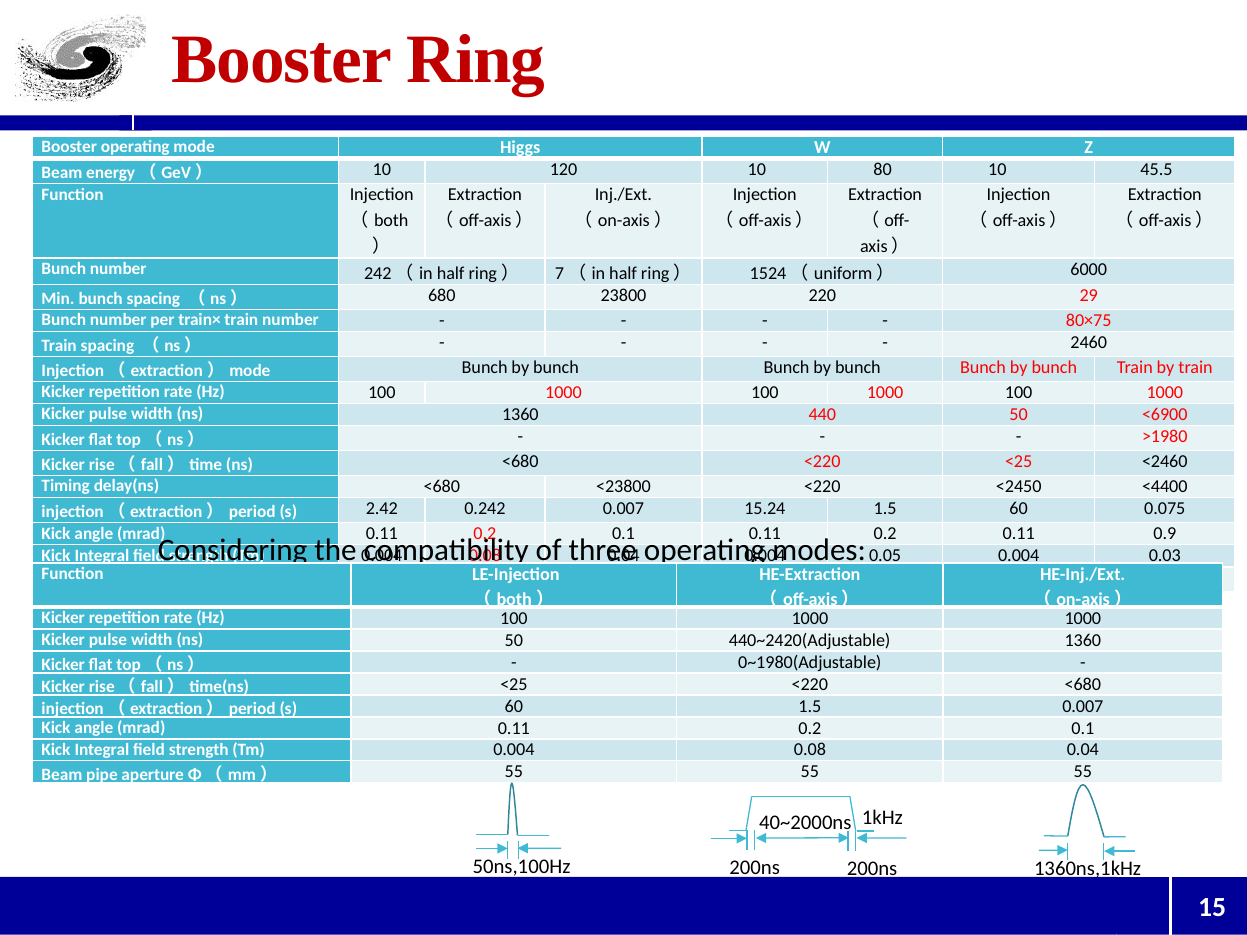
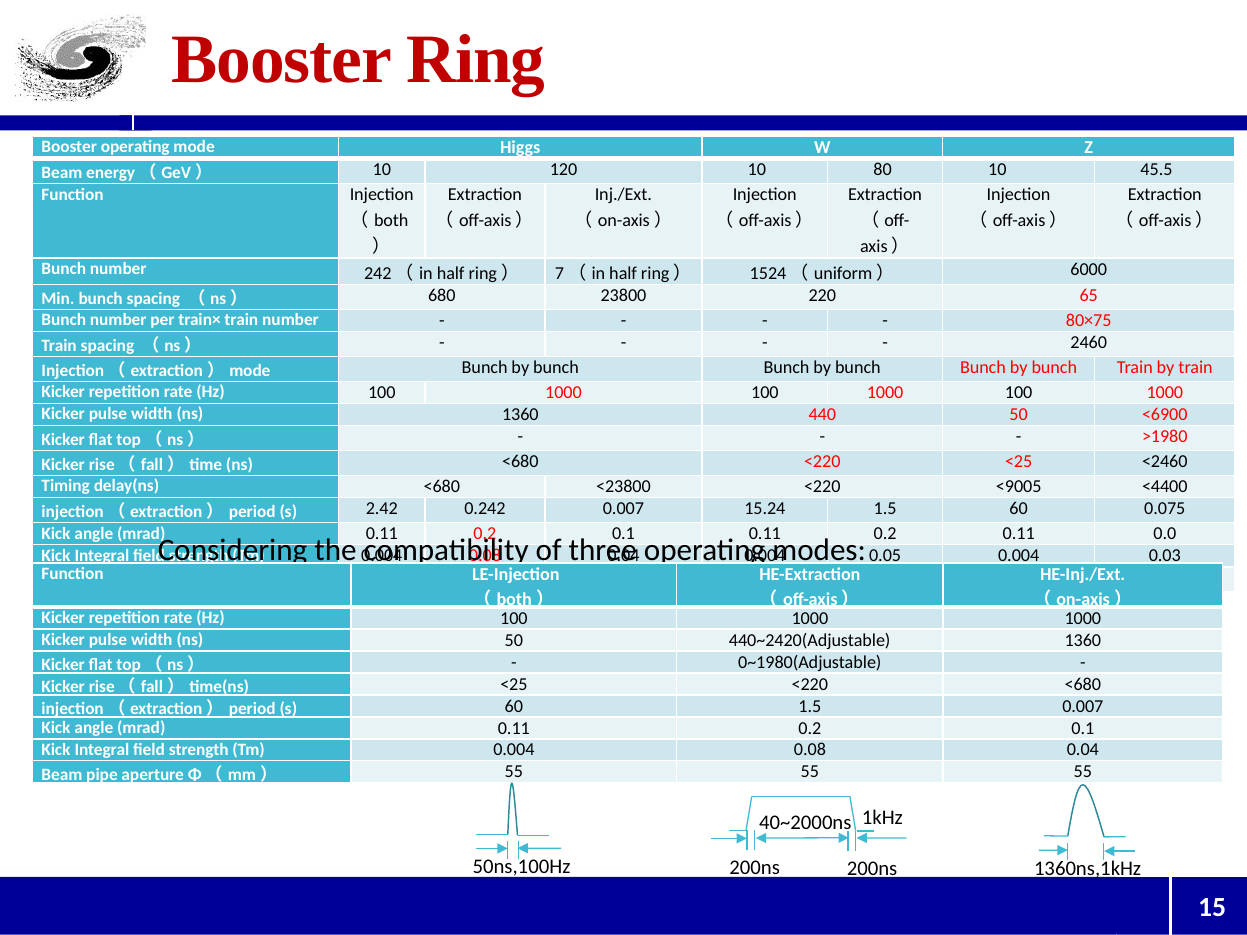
29: 29 -> 65
<2450: <2450 -> <9005
0.9: 0.9 -> 0.0
